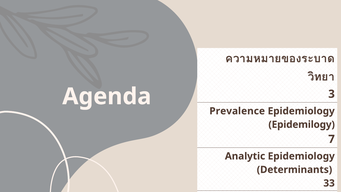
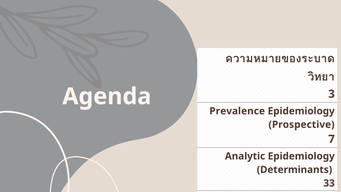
Epidemilogy: Epidemilogy -> Prospective
